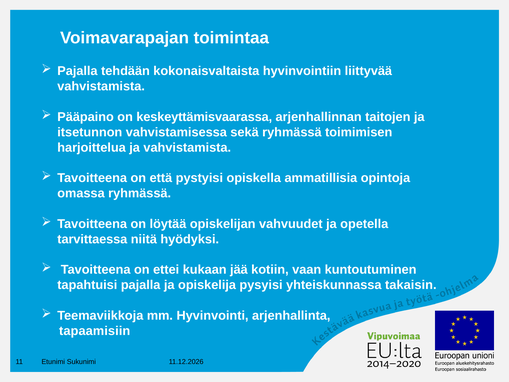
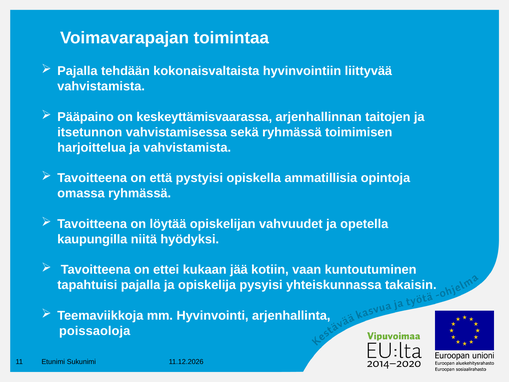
tarvittaessa: tarvittaessa -> kaupungilla
tapaamisiin: tapaamisiin -> poissaoloja
